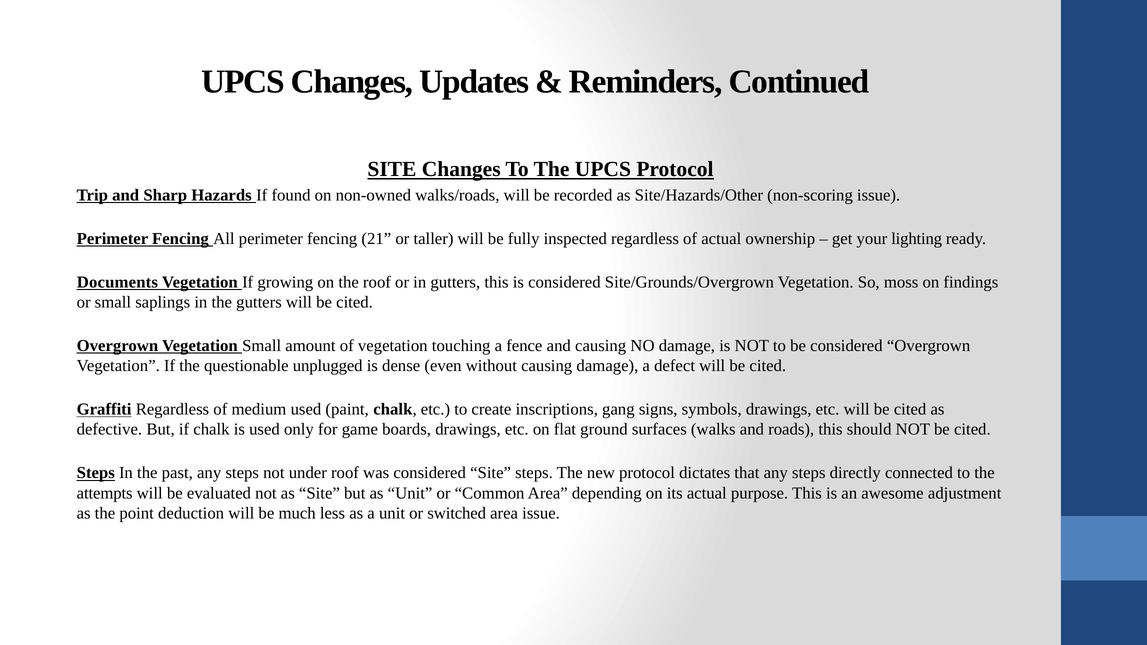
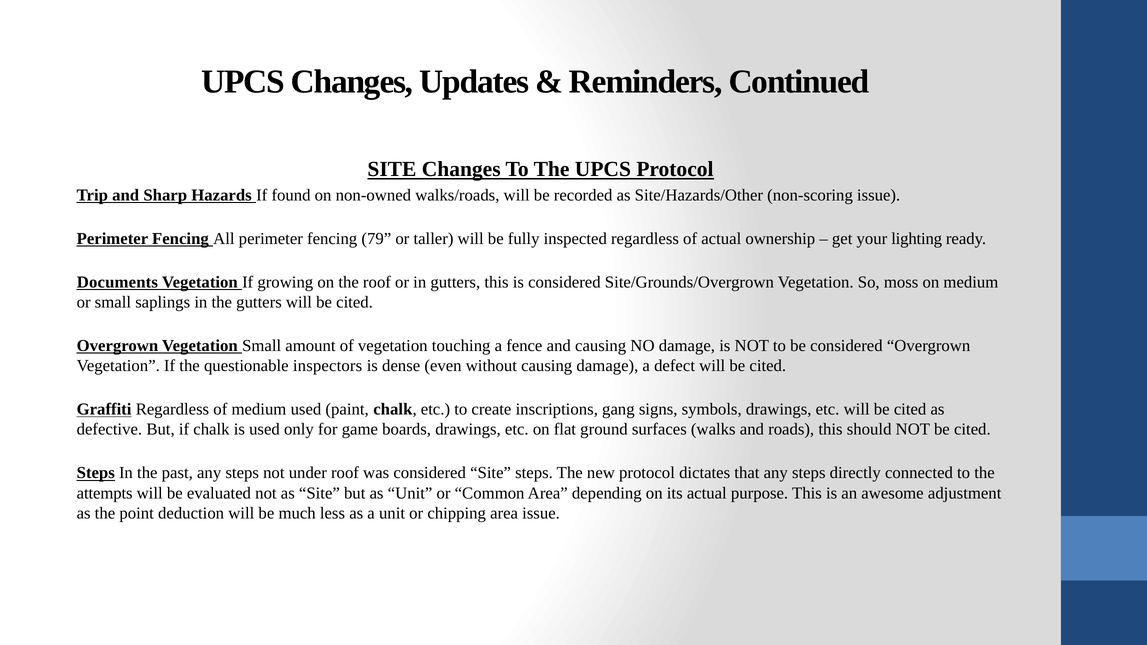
21: 21 -> 79
on findings: findings -> medium
unplugged: unplugged -> inspectors
switched: switched -> chipping
